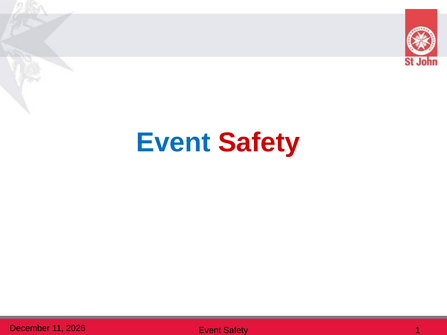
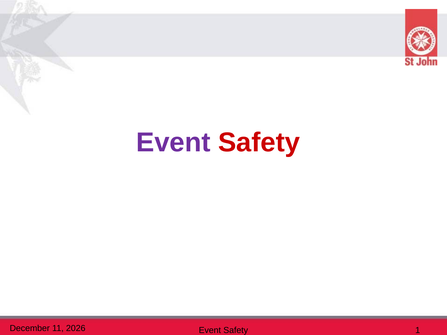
Event at (173, 143) colour: blue -> purple
